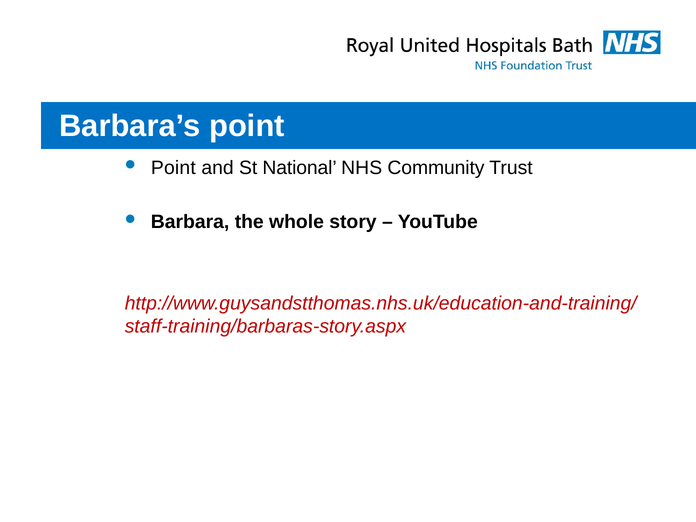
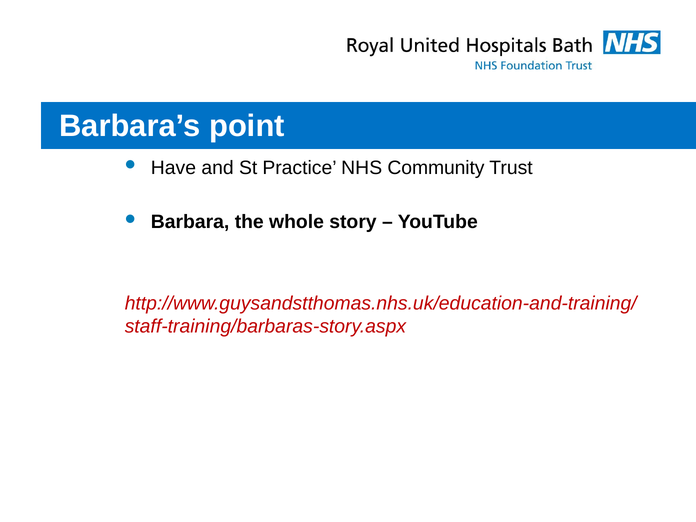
Point at (173, 168): Point -> Have
National: National -> Practice
